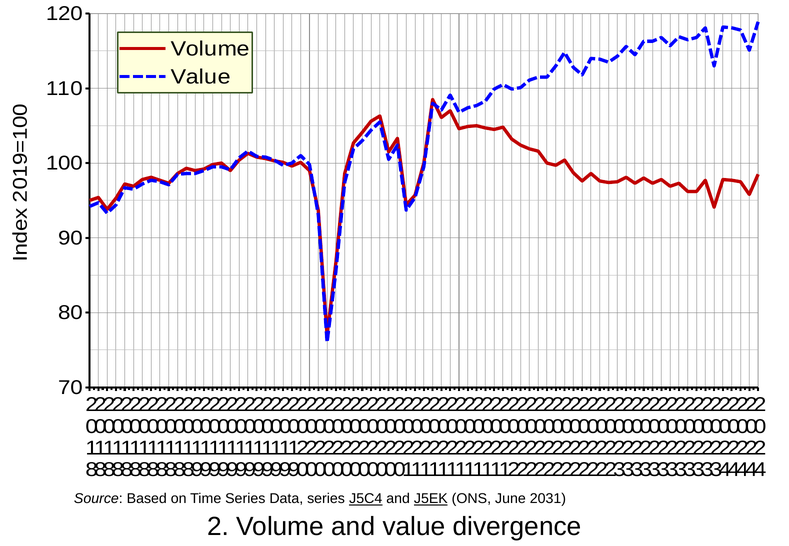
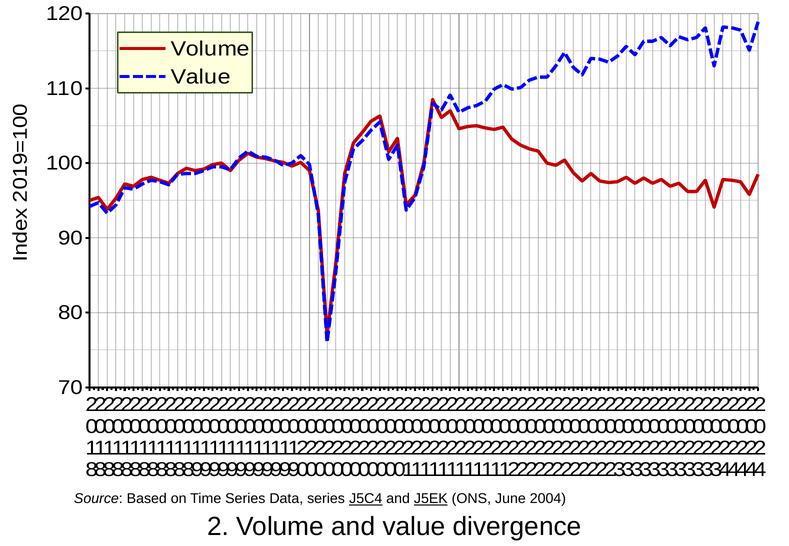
2031: 2031 -> 2004
